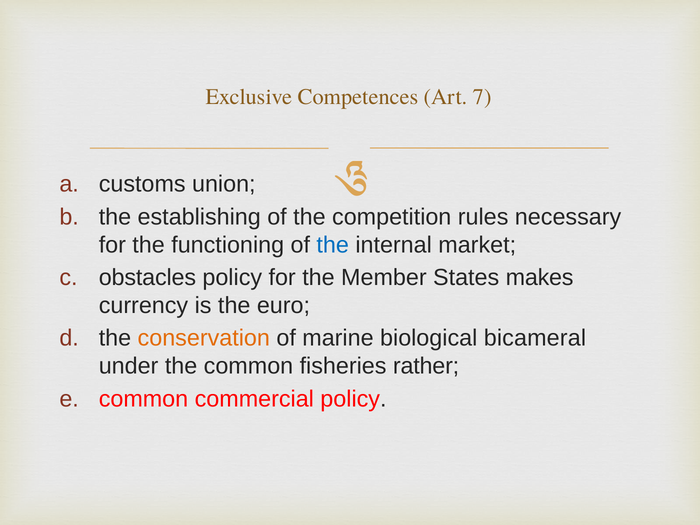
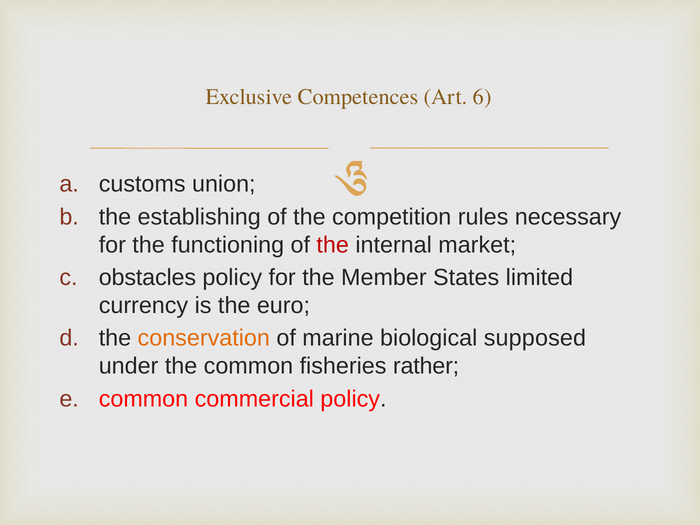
7: 7 -> 6
the at (333, 245) colour: blue -> red
makes: makes -> limited
bicameral: bicameral -> supposed
